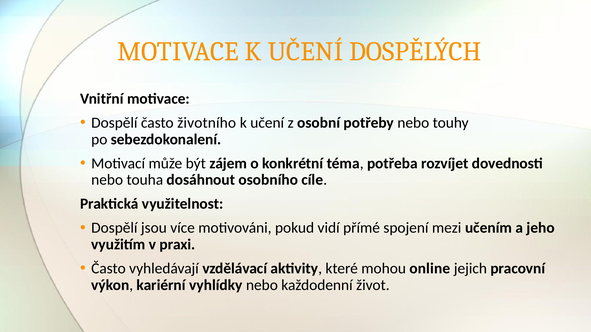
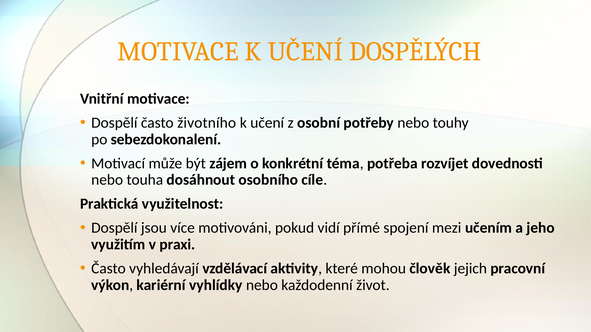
online: online -> člověk
